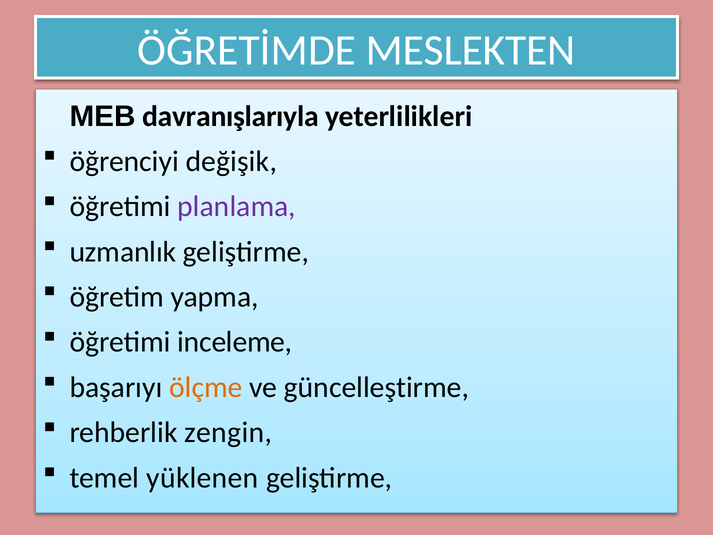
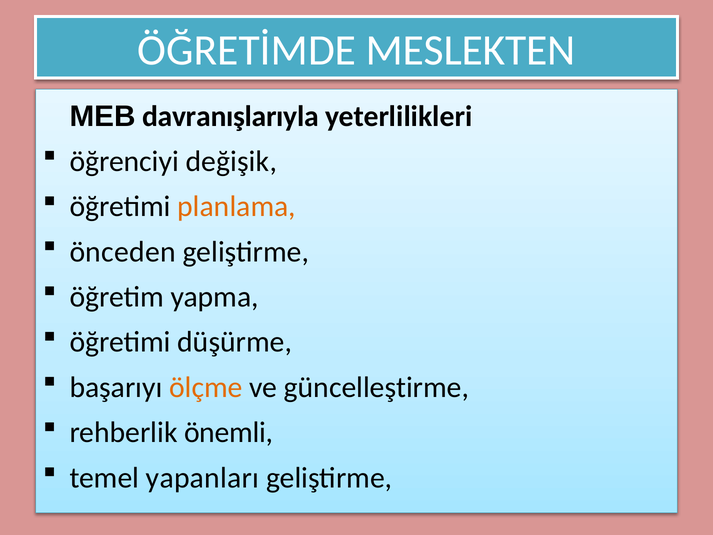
planlama colour: purple -> orange
uzmanlık: uzmanlık -> önceden
inceleme: inceleme -> düşürme
zengin: zengin -> önemli
yüklenen: yüklenen -> yapanları
